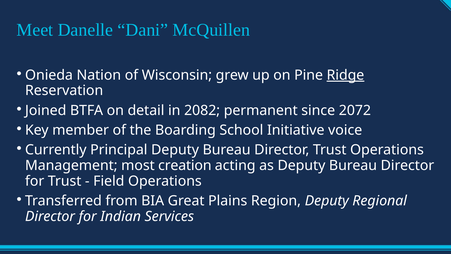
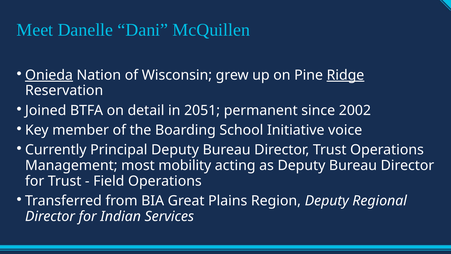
Onieda underline: none -> present
2082: 2082 -> 2051
2072: 2072 -> 2002
creation: creation -> mobility
